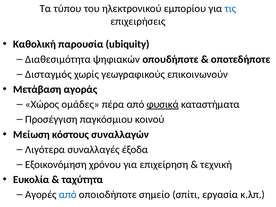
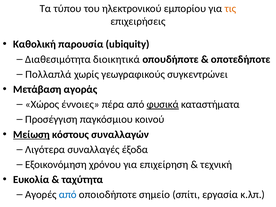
τις colour: blue -> orange
ψηφιακών: ψηφιακών -> διοικητικά
Δισταγμός: Δισταγμός -> Πολλαπλά
επικοινωνούν: επικοινωνούν -> συγκεντρώνει
ομάδες: ομάδες -> έννοιες
Μείωση underline: none -> present
